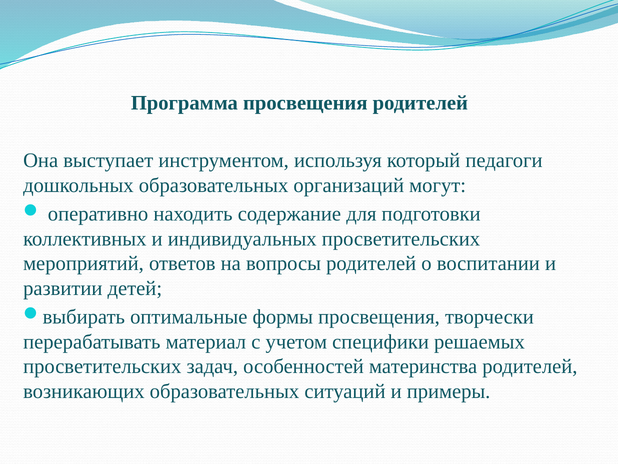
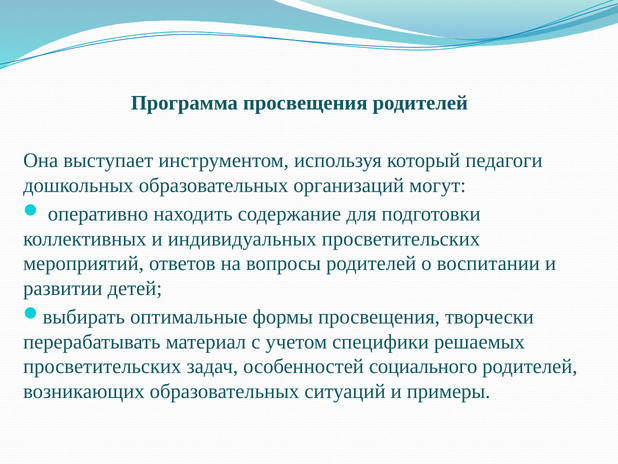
материнства: материнства -> социального
